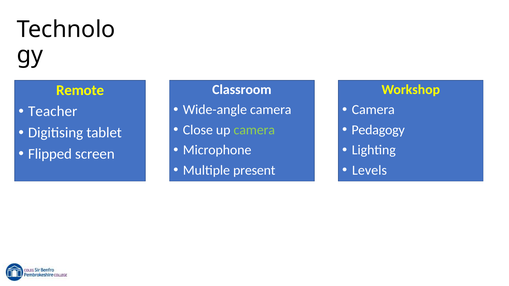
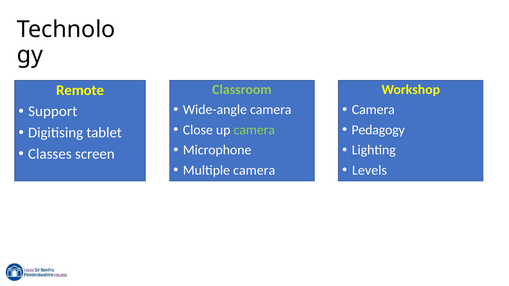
Classroom colour: white -> light green
Teacher: Teacher -> Support
Flipped: Flipped -> Classes
Multiple present: present -> camera
